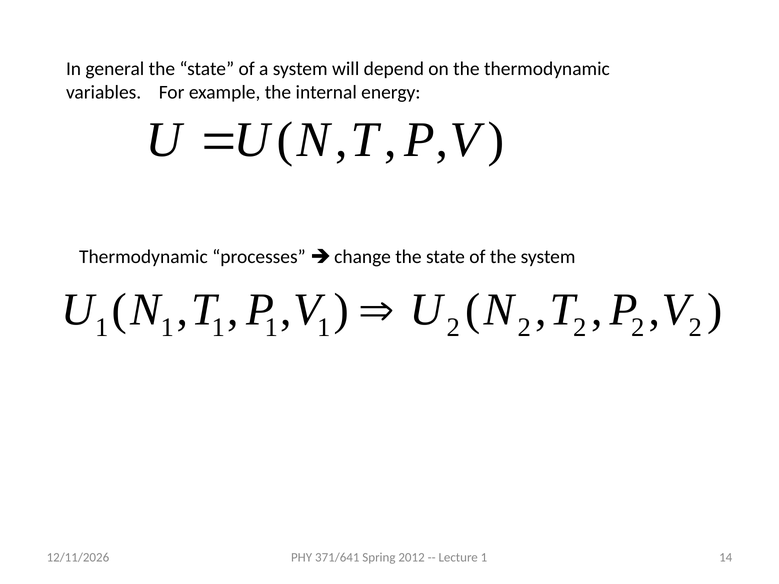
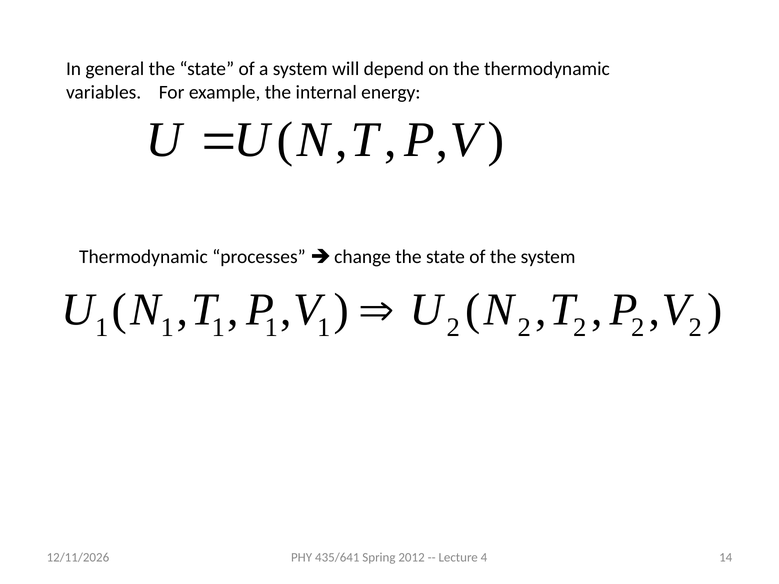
371/641: 371/641 -> 435/641
Lecture 1: 1 -> 4
